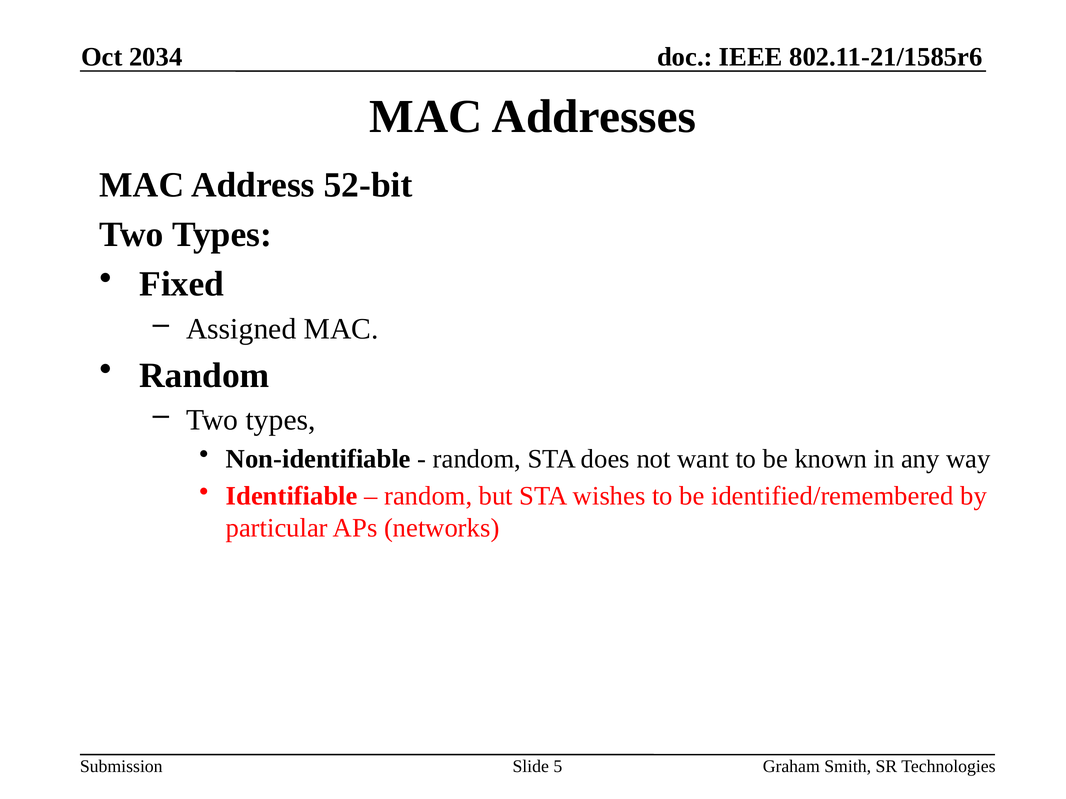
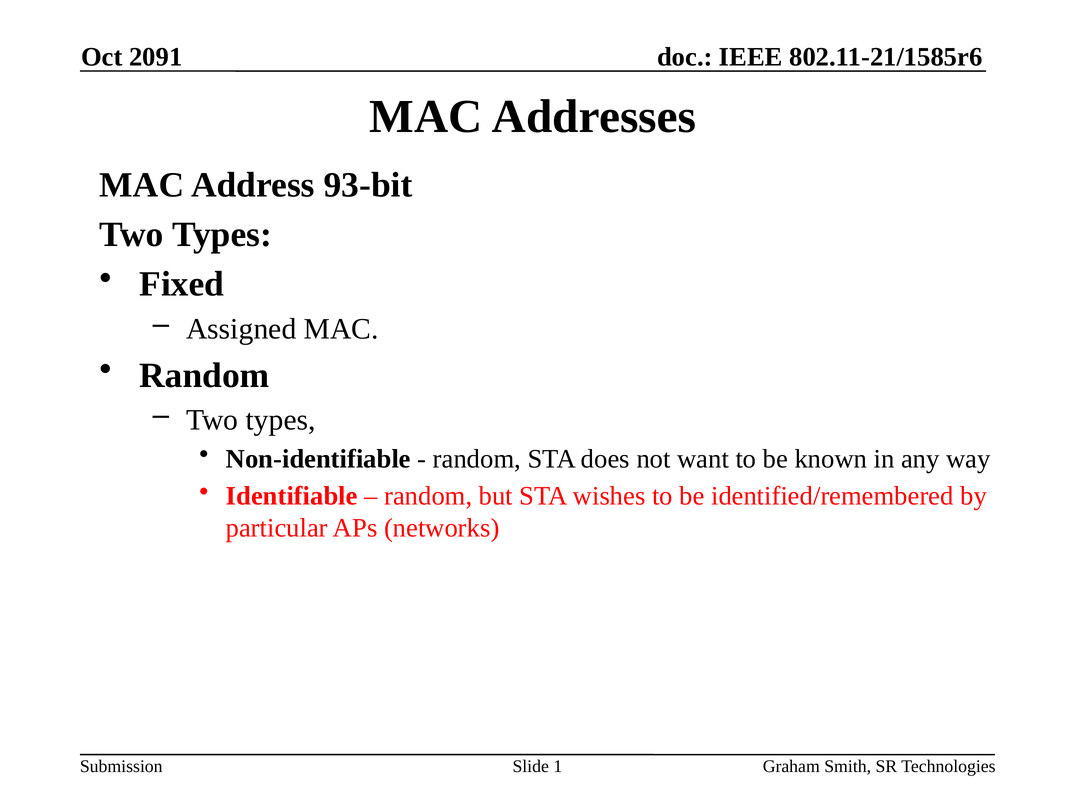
2034: 2034 -> 2091
52-bit: 52-bit -> 93-bit
5: 5 -> 1
